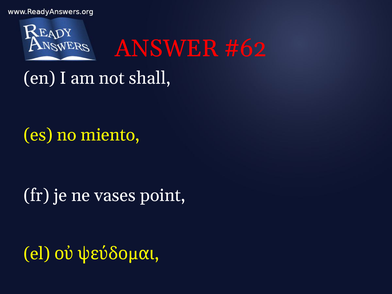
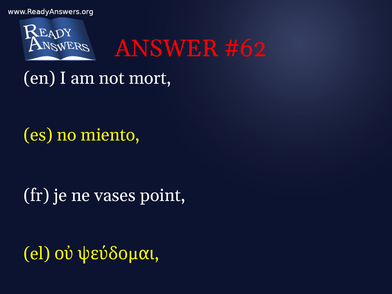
shall: shall -> mort
